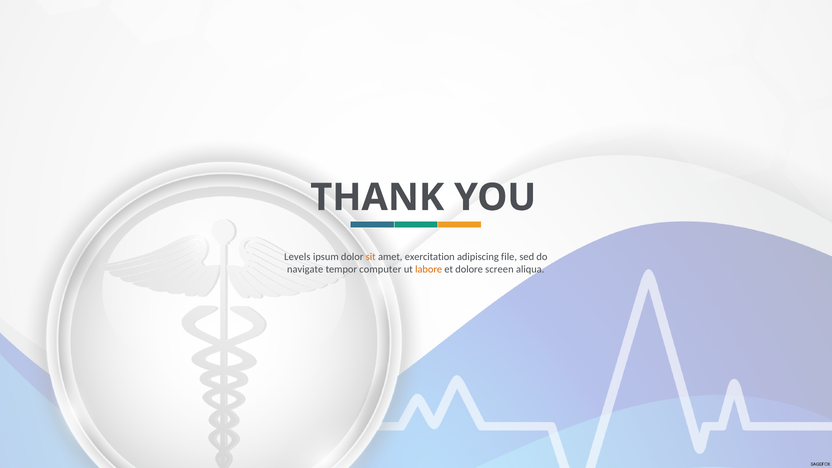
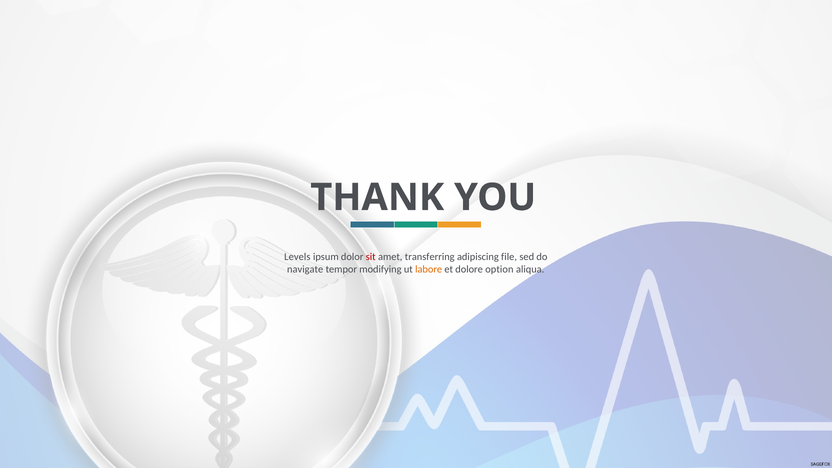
sit colour: orange -> red
exercitation: exercitation -> transferring
computer: computer -> modifying
screen: screen -> option
